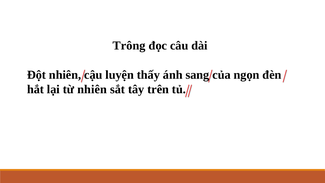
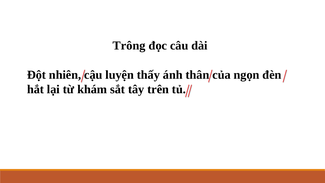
sang: sang -> thân
từ nhiên: nhiên -> khám
